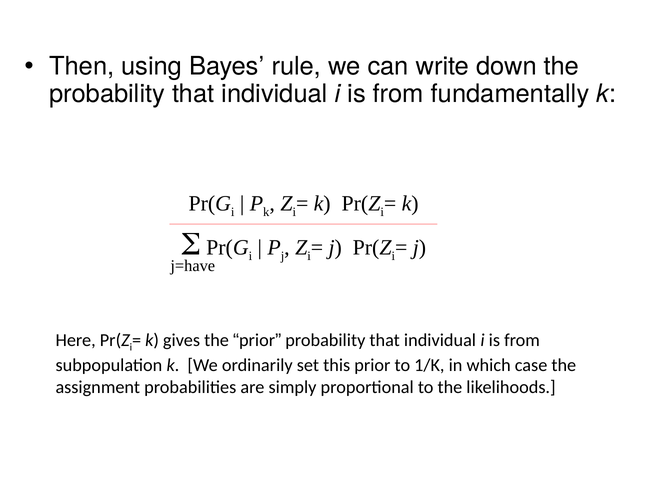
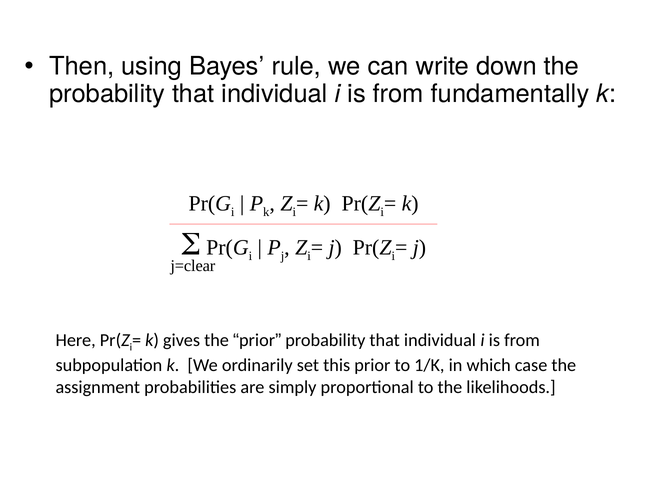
j=have: j=have -> j=clear
